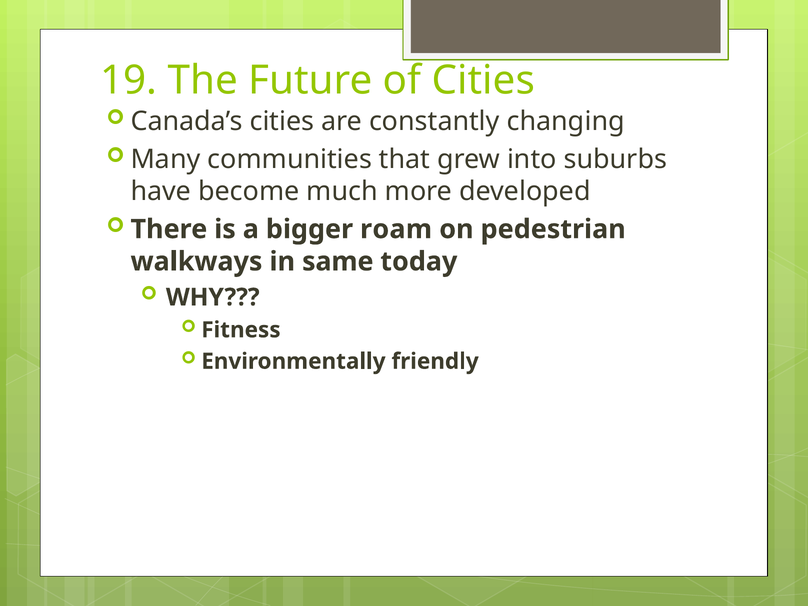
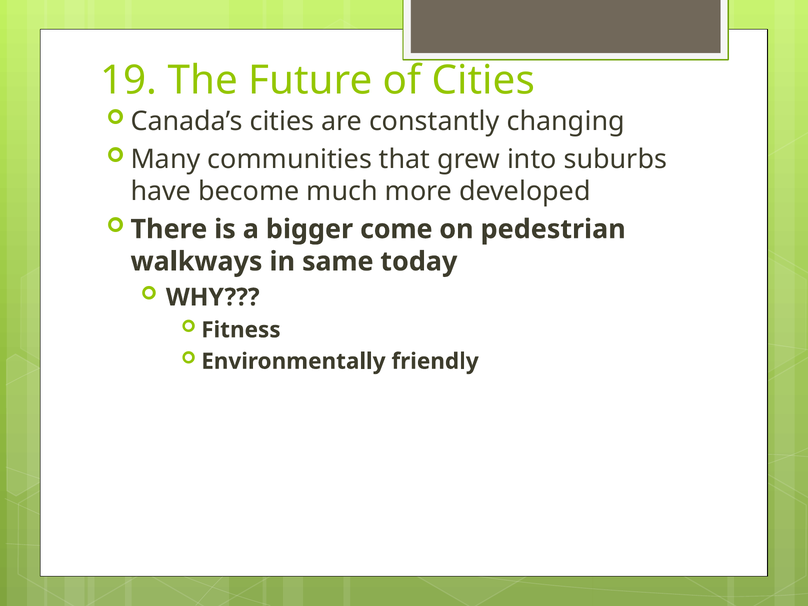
roam: roam -> come
